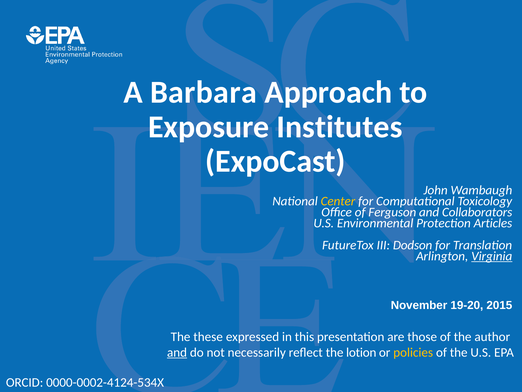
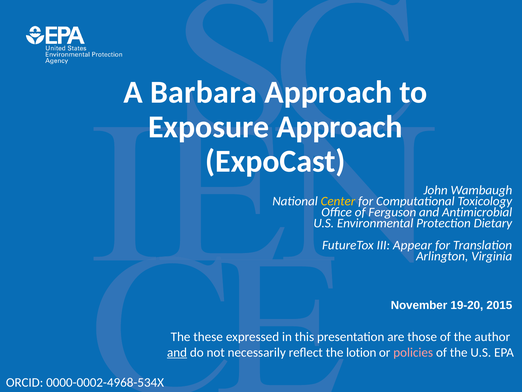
Exposure Institutes: Institutes -> Approach
Collaborators: Collaborators -> Antimicrobial
Articles: Articles -> Dietary
Dodson: Dodson -> Appear
Virginia underline: present -> none
policies colour: yellow -> pink
0000-0002-4124-534X: 0000-0002-4124-534X -> 0000-0002-4968-534X
